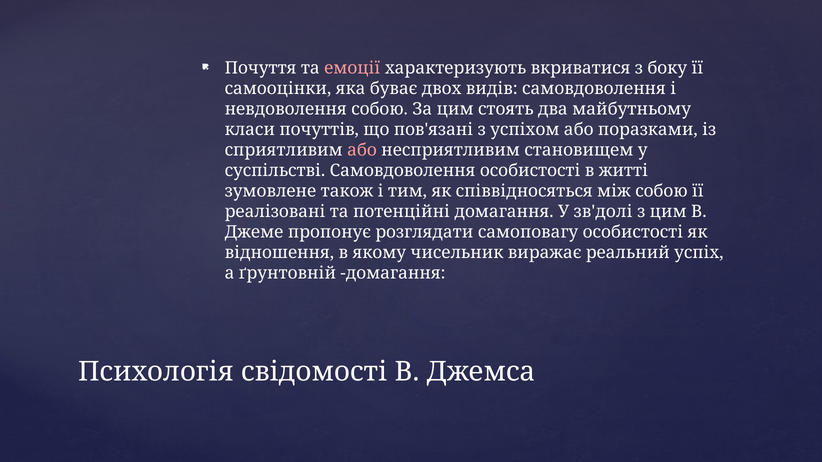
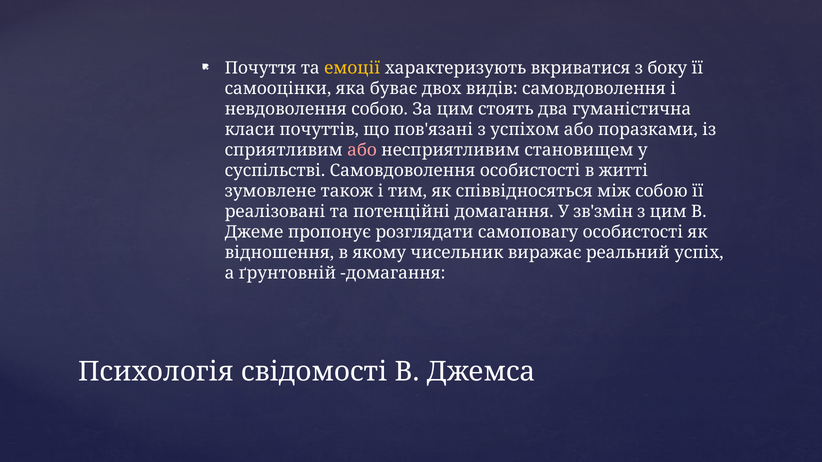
емоції colour: pink -> yellow
майбутньому: майбутньому -> гуманістична
зв'долі: зв'долі -> зв'змін
